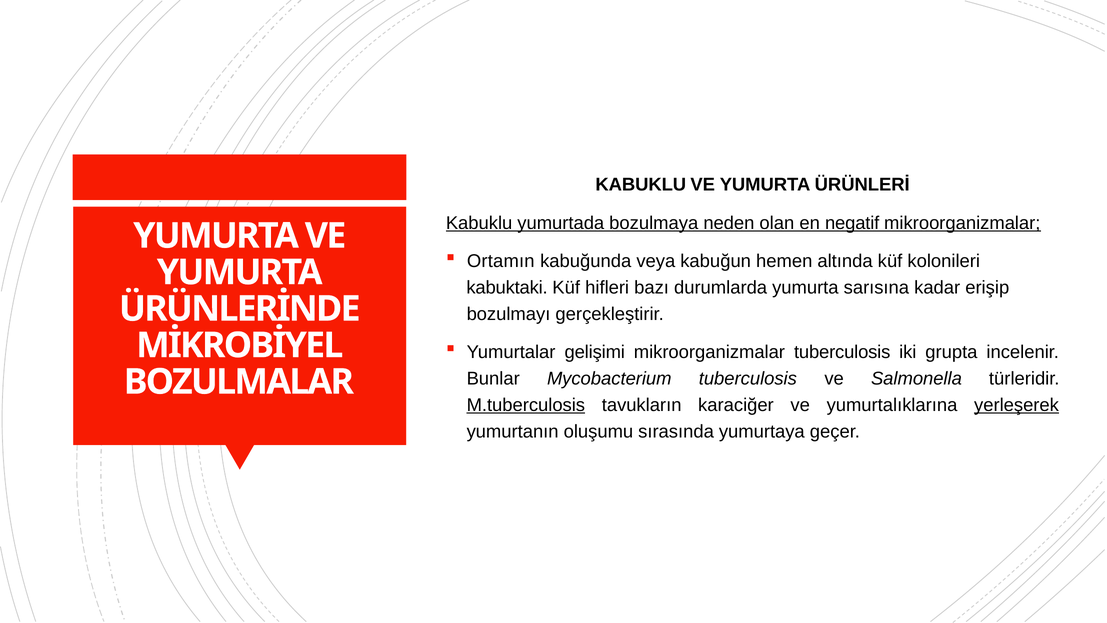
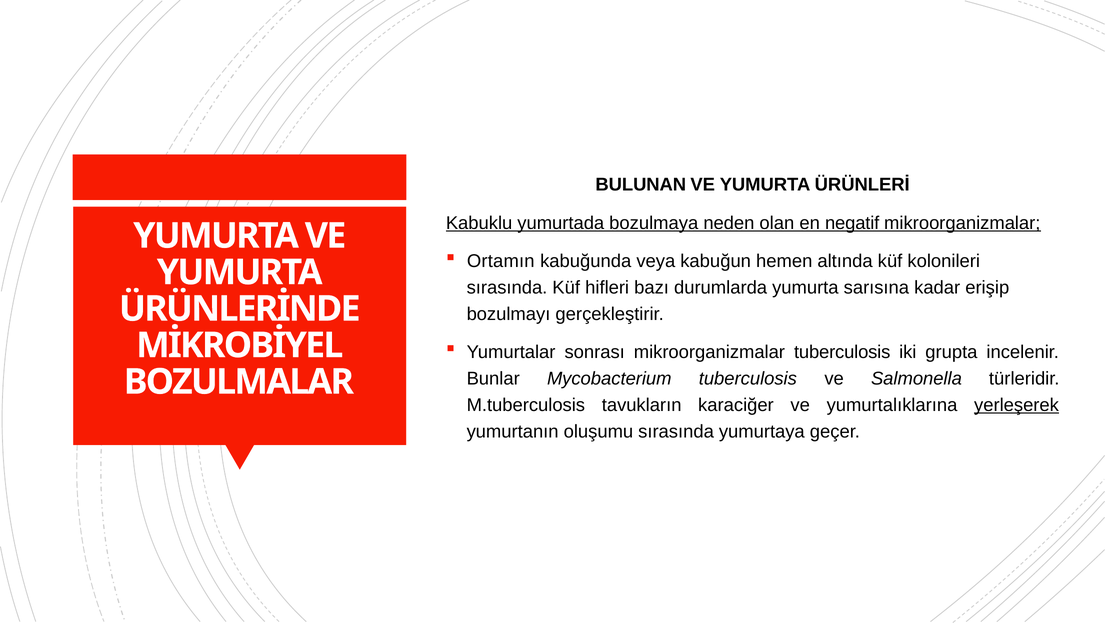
KABUKLU at (641, 185): KABUKLU -> BULUNAN
kabuktaki at (507, 287): kabuktaki -> sırasında
gelişimi: gelişimi -> sonrası
M.tuberculosis underline: present -> none
